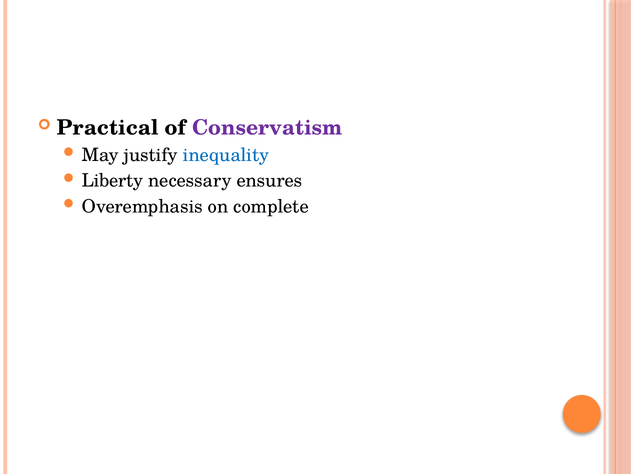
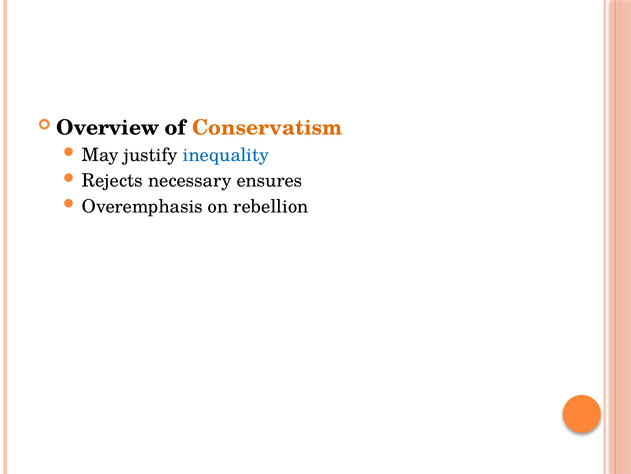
Practical: Practical -> Overview
Conservatism colour: purple -> orange
Liberty: Liberty -> Rejects
complete: complete -> rebellion
